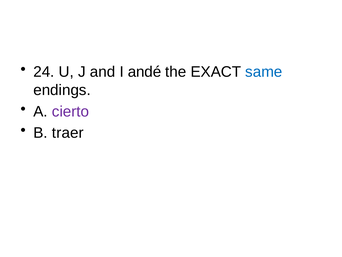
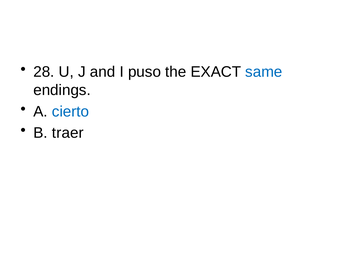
24: 24 -> 28
andé: andé -> puso
cierto colour: purple -> blue
